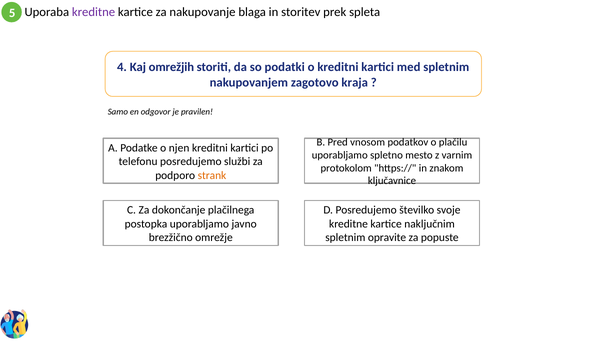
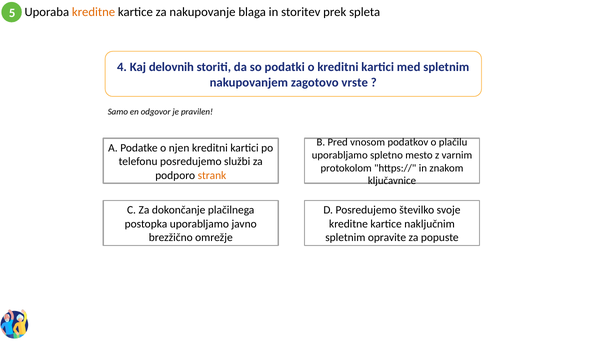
kreditne at (94, 12) colour: purple -> orange
omrežjih: omrežjih -> delovnih
kraja: kraja -> vrste
